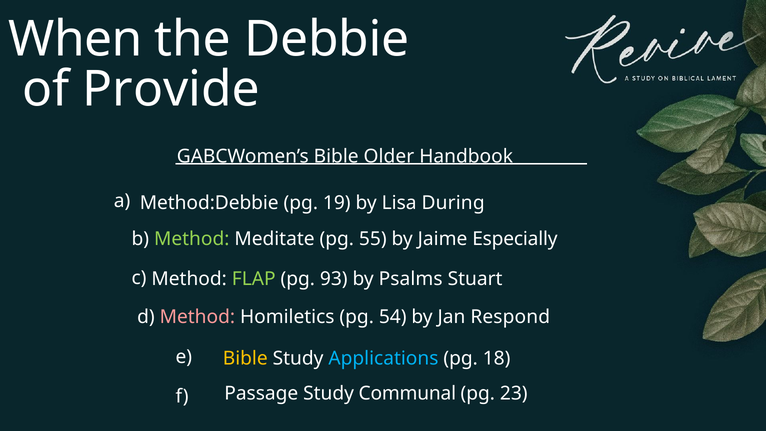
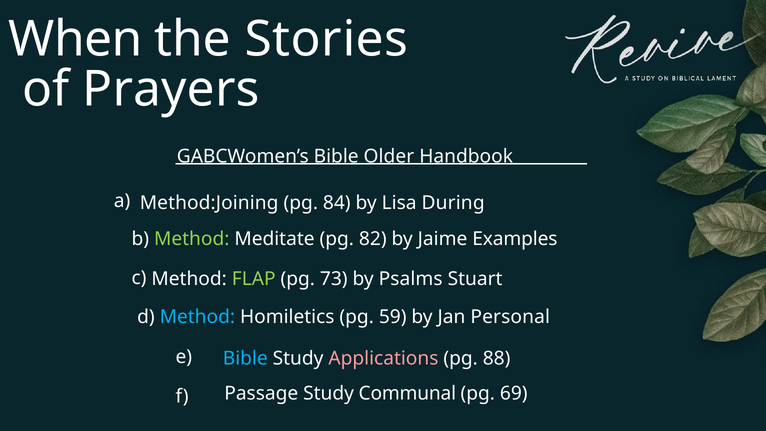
Debbie: Debbie -> Stories
Provide: Provide -> Prayers
Method:Debbie: Method:Debbie -> Method:Joining
19: 19 -> 84
55: 55 -> 82
Especially: Especially -> Examples
93: 93 -> 73
Method at (197, 317) colour: pink -> light blue
54: 54 -> 59
Respond: Respond -> Personal
Bible at (245, 358) colour: yellow -> light blue
Applications colour: light blue -> pink
18: 18 -> 88
23: 23 -> 69
